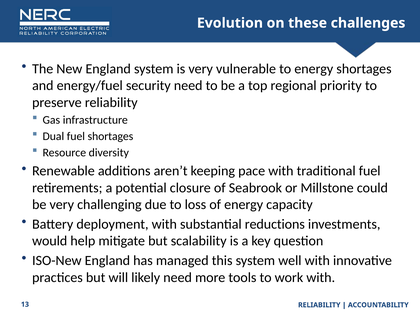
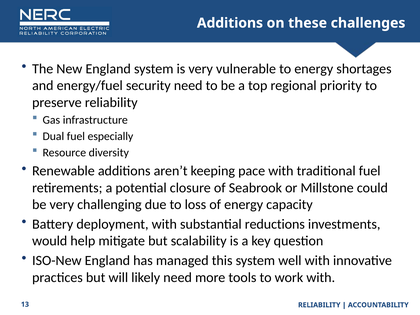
Evolution at (230, 23): Evolution -> Additions
fuel shortages: shortages -> especially
